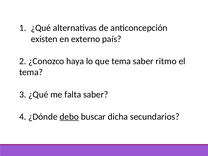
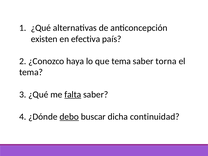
externo: externo -> efectiva
ritmo: ritmo -> torna
falta underline: none -> present
secundarios: secundarios -> continuidad
